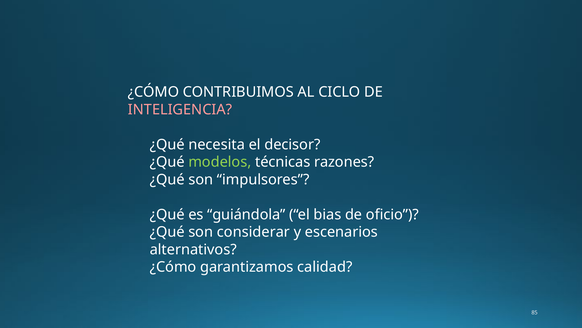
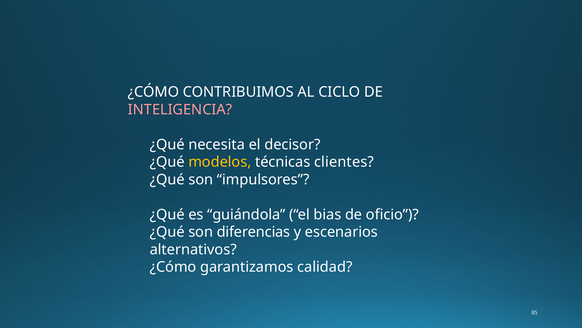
modelos colour: light green -> yellow
razones: razones -> clientes
considerar: considerar -> diferencias
